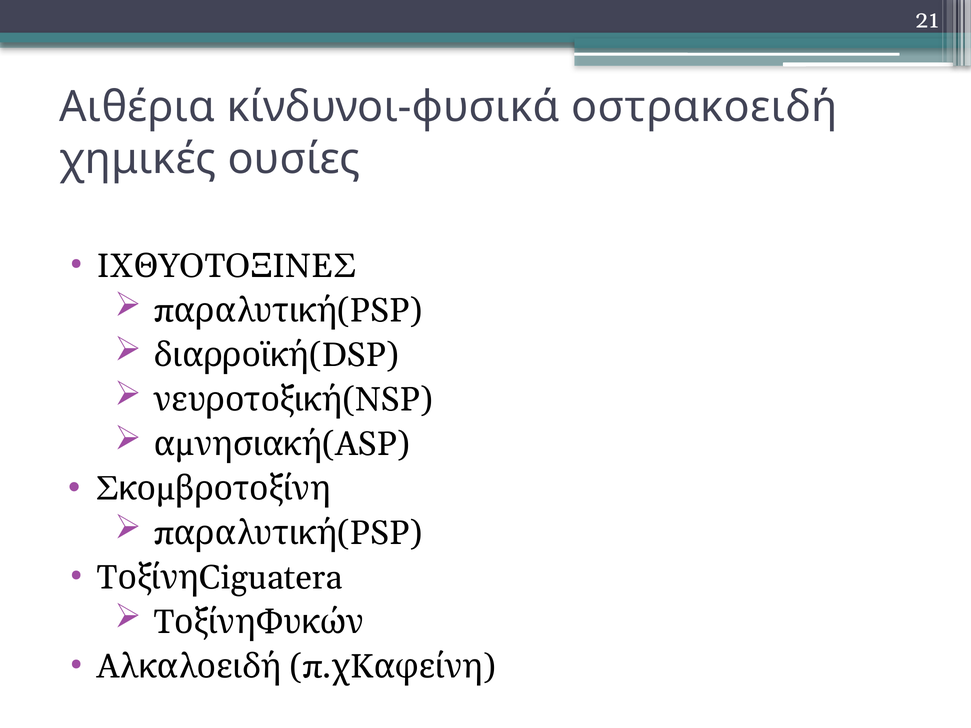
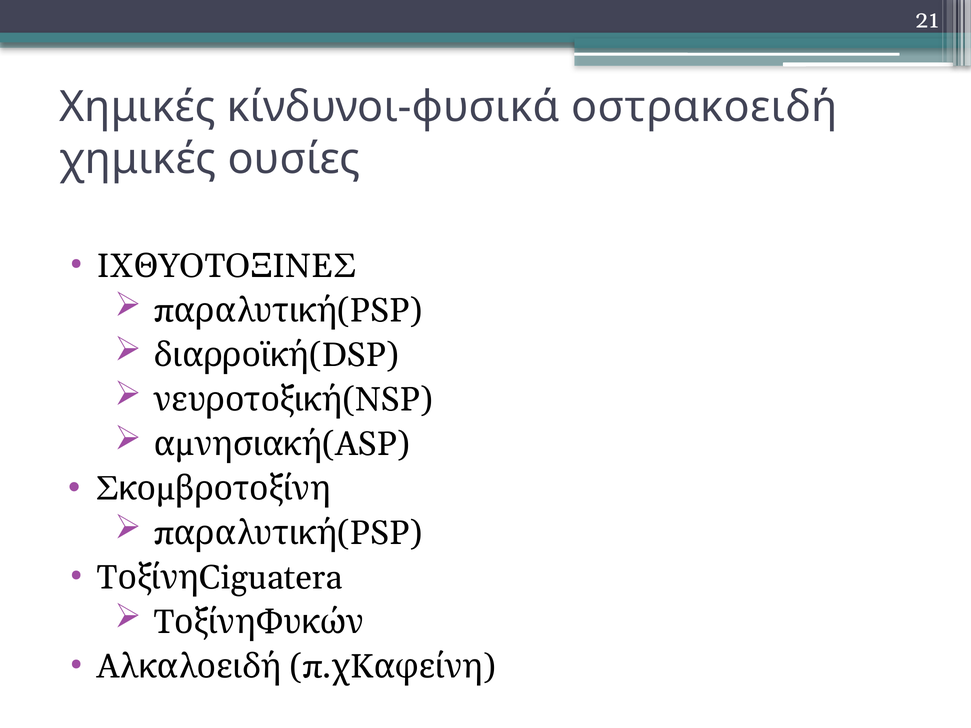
Αιθέρια at (137, 107): Αιθέρια -> Χημικές
